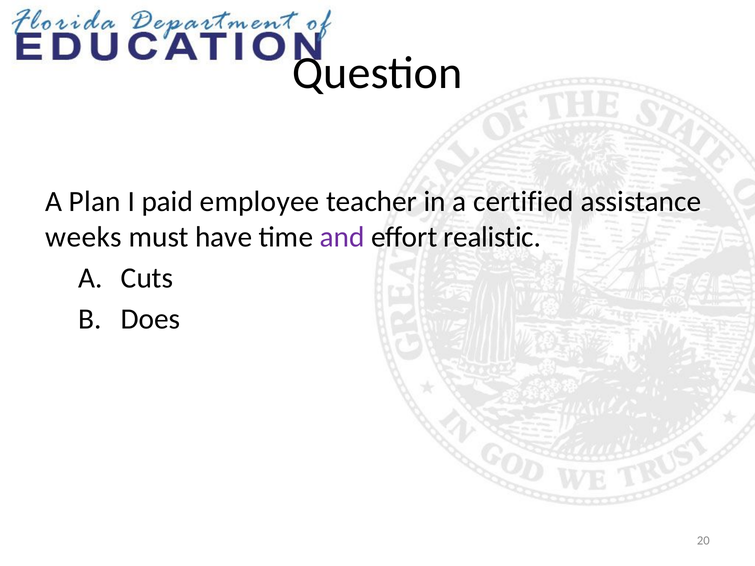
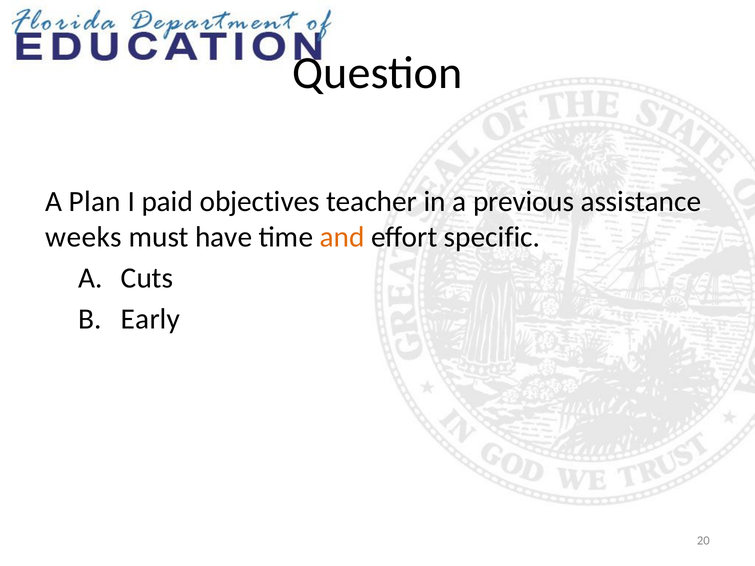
employee: employee -> objectives
certified: certified -> previous
and colour: purple -> orange
realistic: realistic -> specific
Does: Does -> Early
